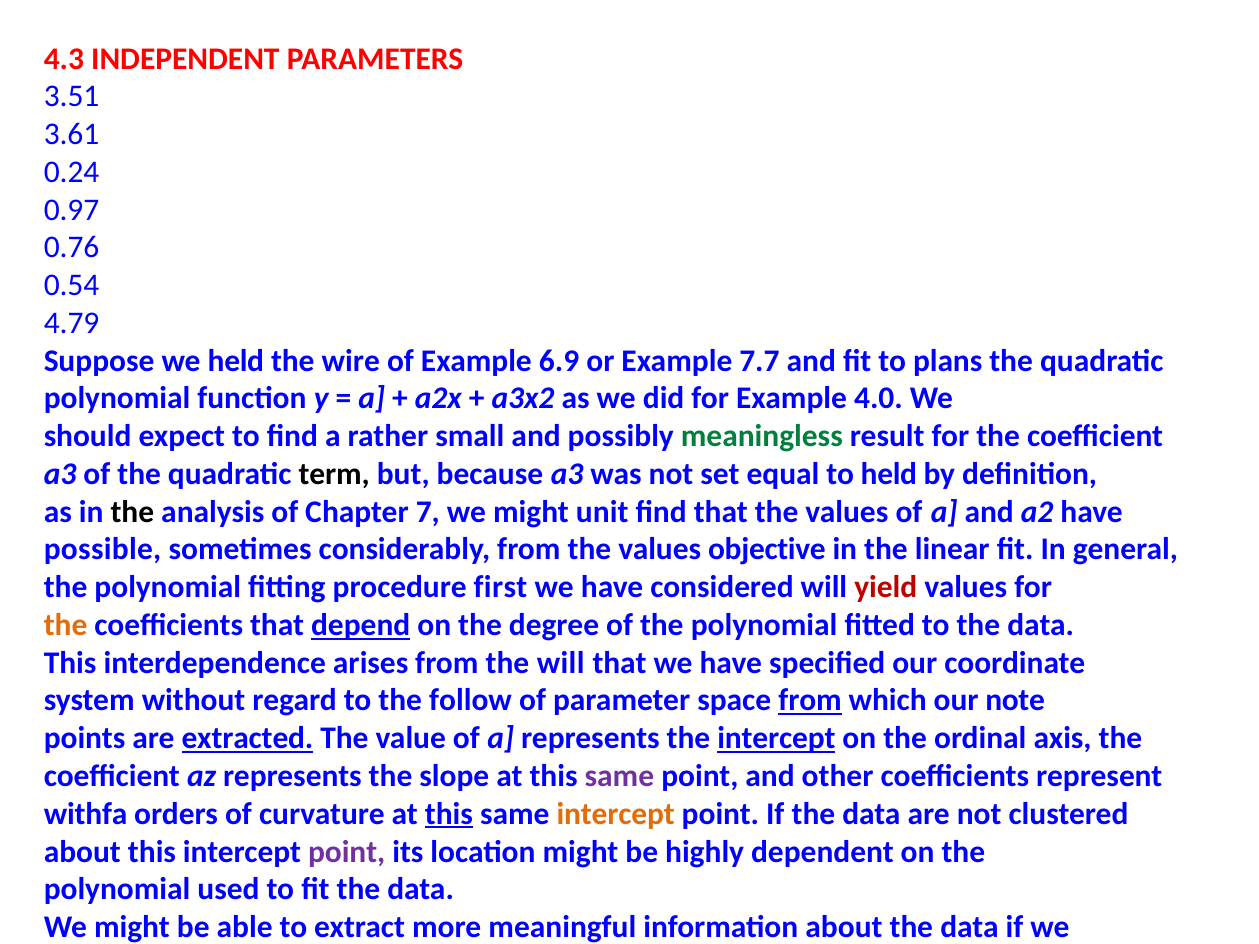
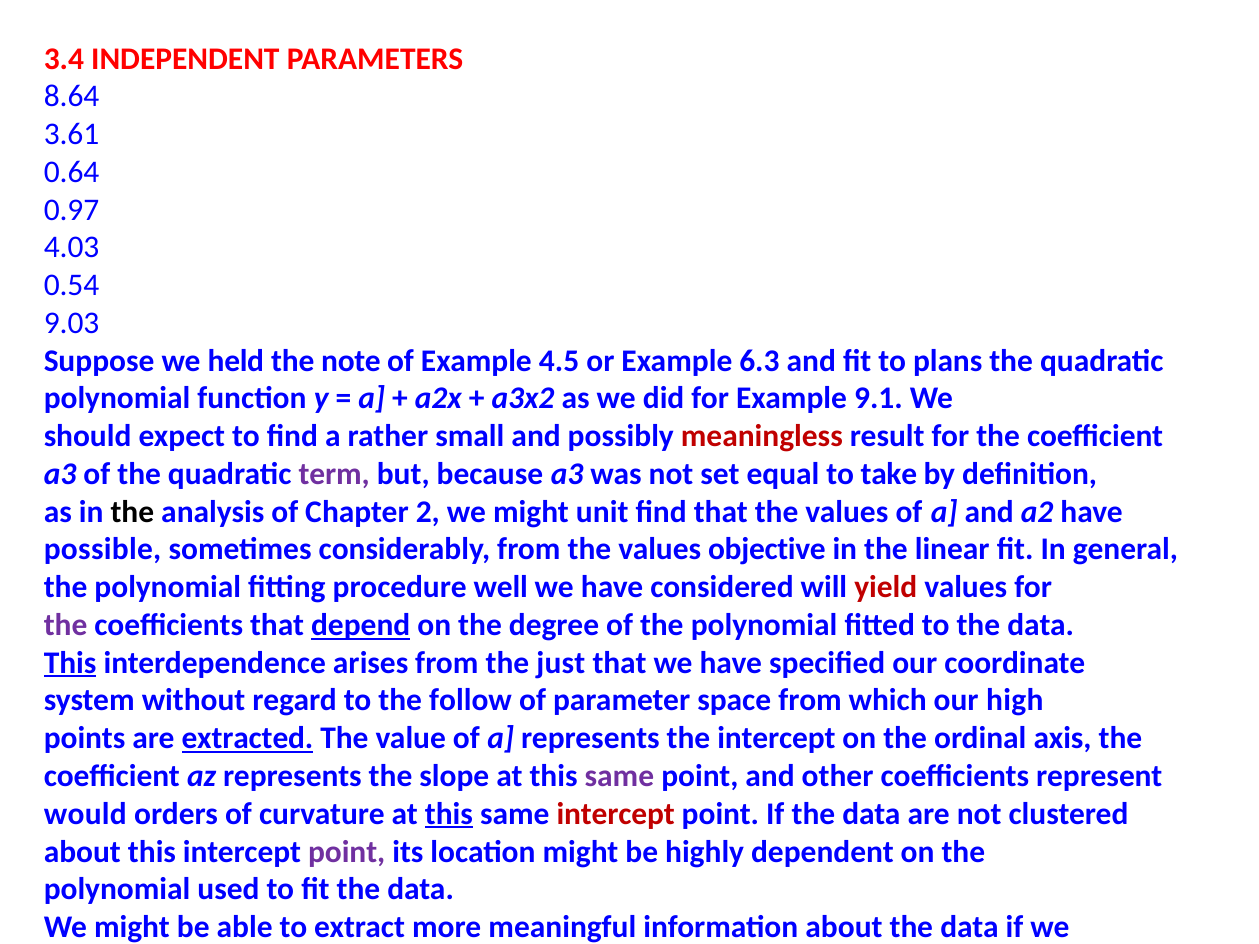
4.3: 4.3 -> 3.4
3.51: 3.51 -> 8.64
0.24: 0.24 -> 0.64
0.76: 0.76 -> 4.03
4.79: 4.79 -> 9.03
wire: wire -> note
6.9: 6.9 -> 4.5
7.7: 7.7 -> 6.3
4.0: 4.0 -> 9.1
meaningless colour: green -> red
term colour: black -> purple
to held: held -> take
7: 7 -> 2
first: first -> well
the at (66, 625) colour: orange -> purple
This at (70, 663) underline: none -> present
the will: will -> just
from at (810, 701) underline: present -> none
note: note -> high
intercept at (776, 739) underline: present -> none
withfa: withfa -> would
intercept at (616, 814) colour: orange -> red
